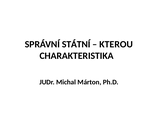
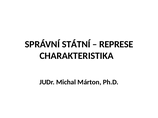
KTEROU: KTEROU -> REPRESE
